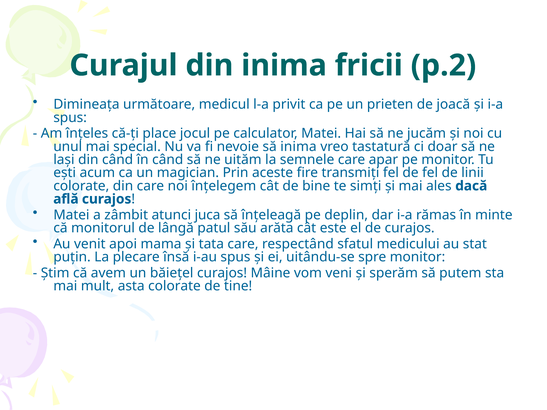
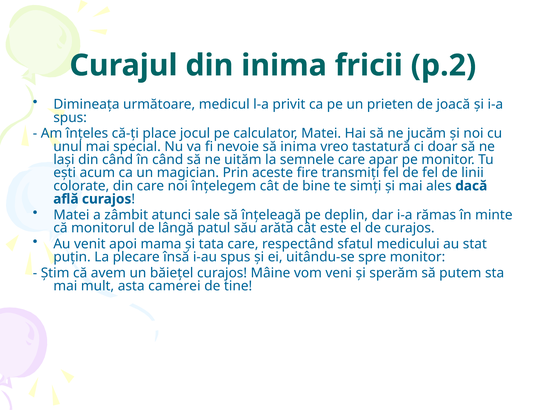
juca: juca -> sale
asta colorate: colorate -> camerei
